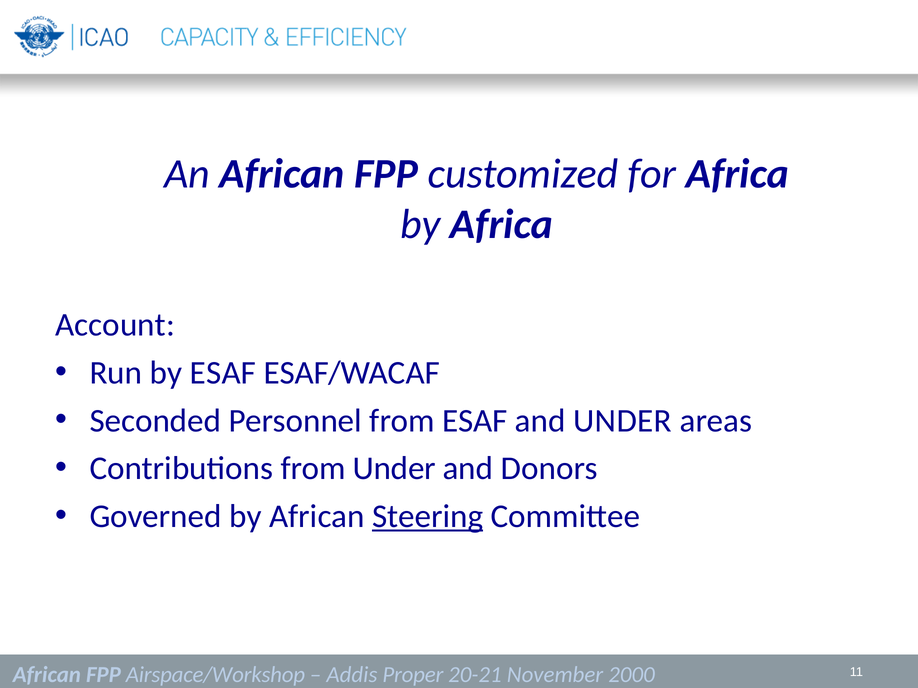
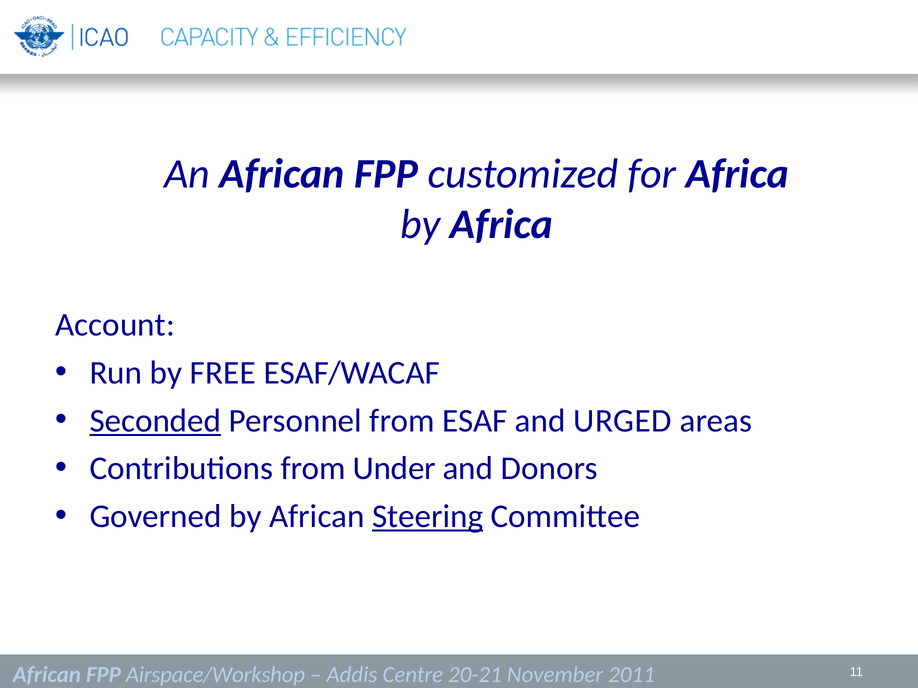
by ESAF: ESAF -> FREE
Seconded underline: none -> present
and UNDER: UNDER -> URGED
Proper: Proper -> Centre
2000: 2000 -> 2011
